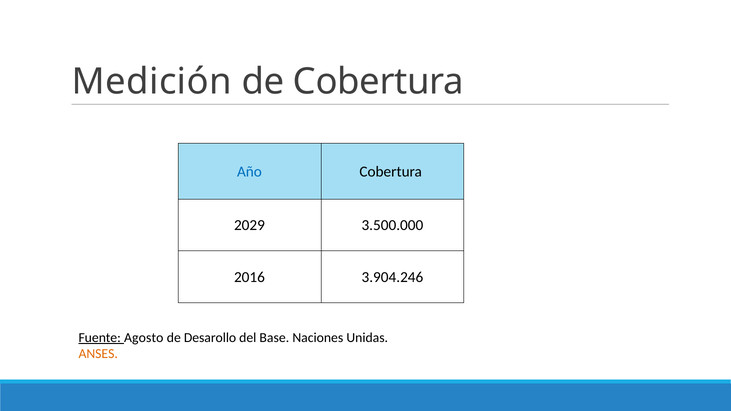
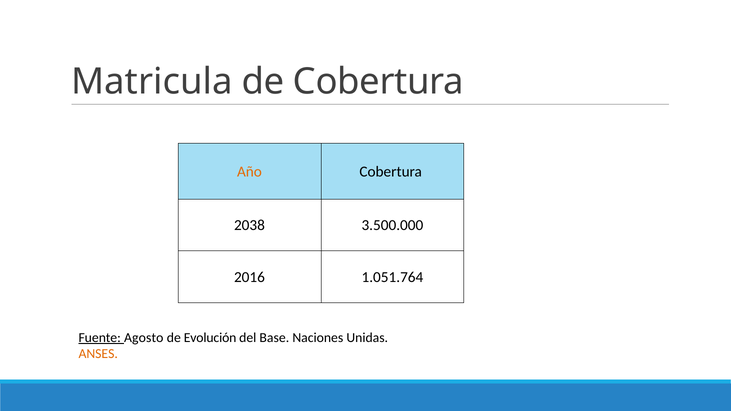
Medición: Medición -> Matricula
Año colour: blue -> orange
2029: 2029 -> 2038
3.904.246: 3.904.246 -> 1.051.764
Desarollo: Desarollo -> Evolución
